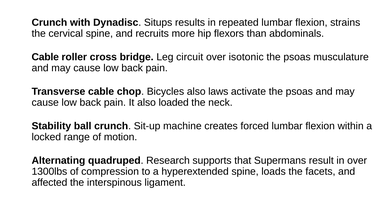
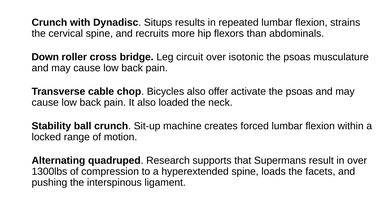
Cable at (45, 57): Cable -> Down
laws: laws -> offer
affected: affected -> pushing
